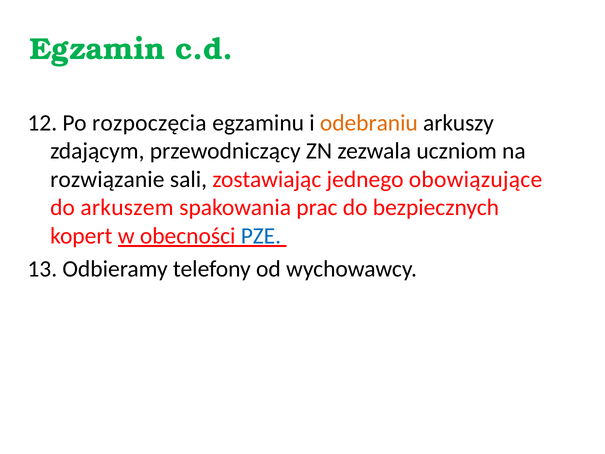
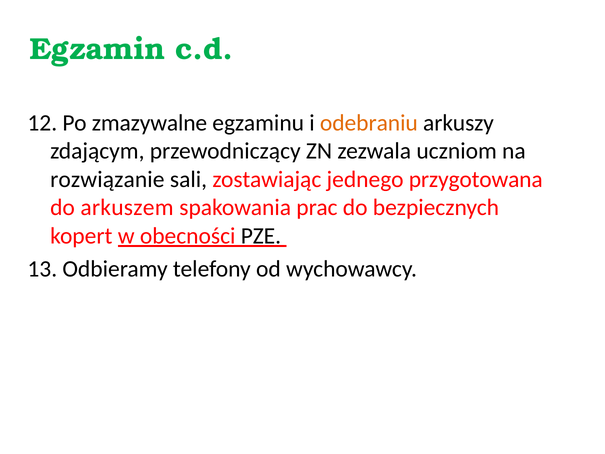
rozpoczęcia: rozpoczęcia -> zmazywalne
obowiązujące: obowiązujące -> przygotowana
PZE colour: blue -> black
